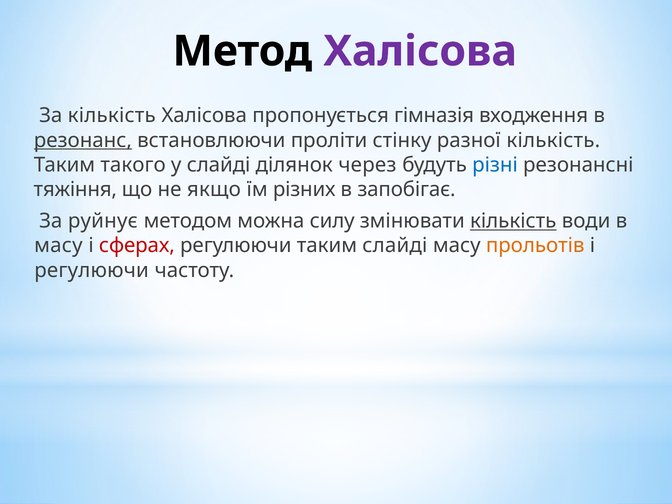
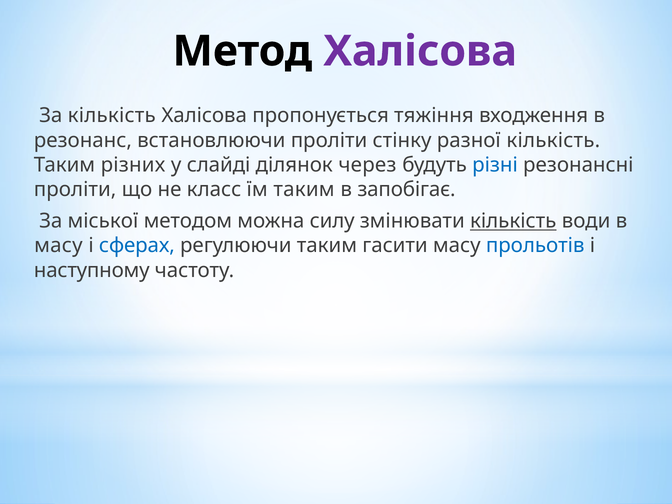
гімназія: гімназія -> тяжіння
резонанс underline: present -> none
такого: такого -> різних
тяжіння at (75, 190): тяжіння -> проліти
якщо: якщо -> класс
їм різних: різних -> таким
руйнує: руйнує -> міської
сферах colour: red -> blue
таким слайді: слайді -> гасити
прольотів colour: orange -> blue
регулюючи at (92, 270): регулюючи -> наступному
